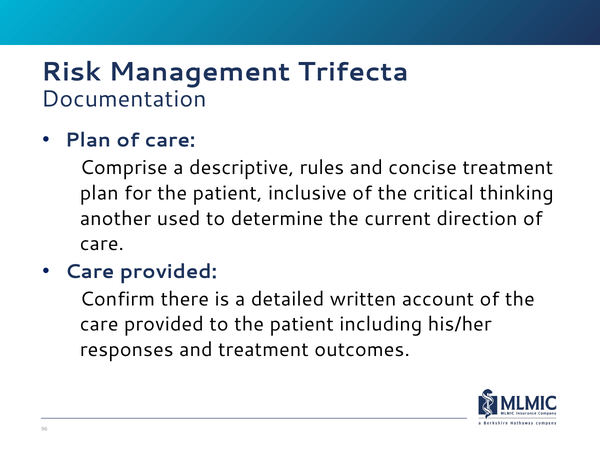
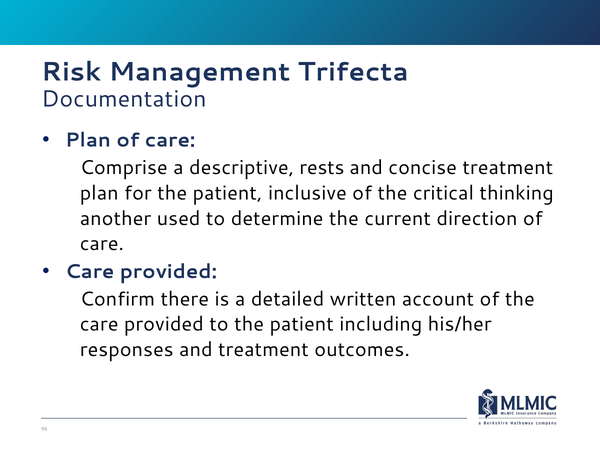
rules: rules -> rests
